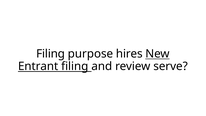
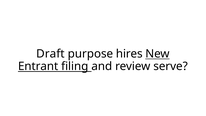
Filing at (51, 54): Filing -> Draft
